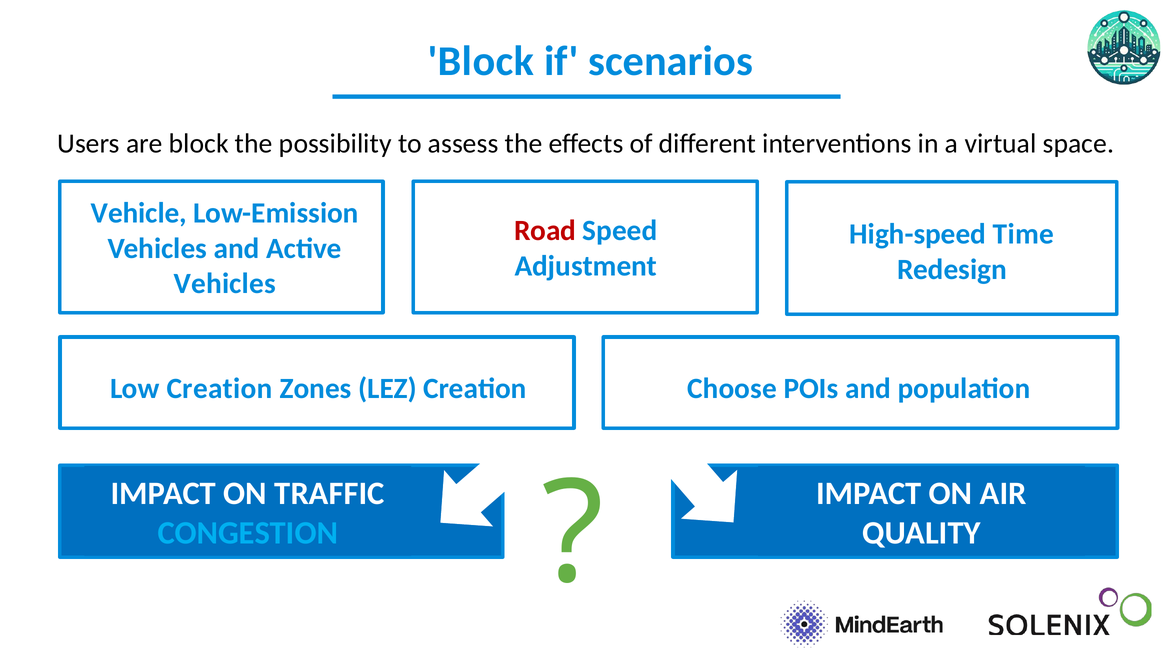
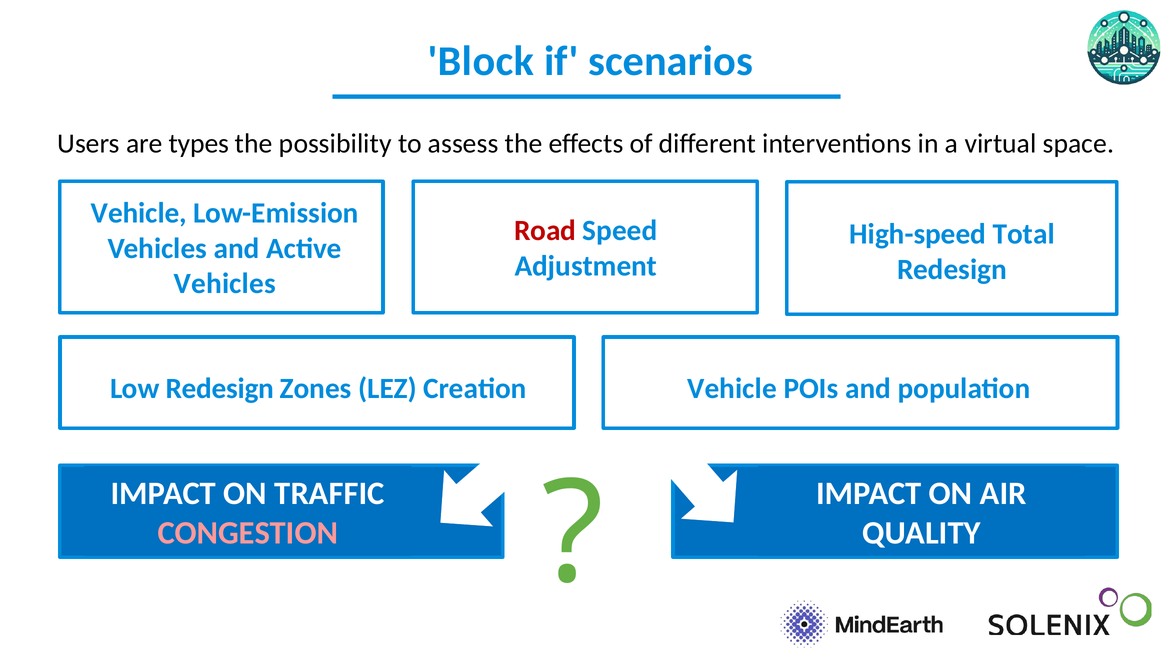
are block: block -> types
Time: Time -> Total
Low Creation: Creation -> Redesign
Choose at (732, 388): Choose -> Vehicle
CONGESTION colour: light blue -> pink
